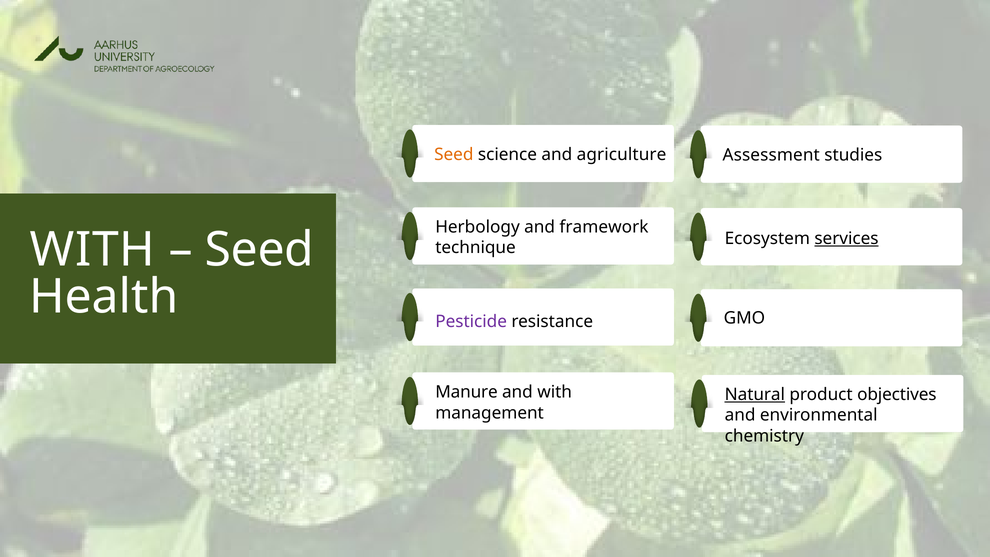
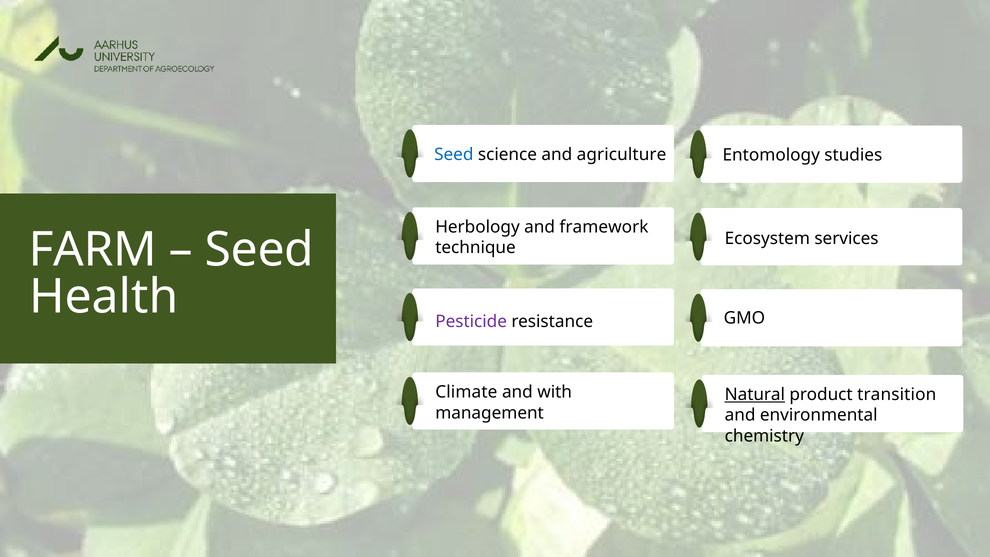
Seed at (454, 154) colour: orange -> blue
Assessment: Assessment -> Entomology
services underline: present -> none
WITH at (92, 250): WITH -> FARM
Manure: Manure -> Climate
objectives: objectives -> transition
